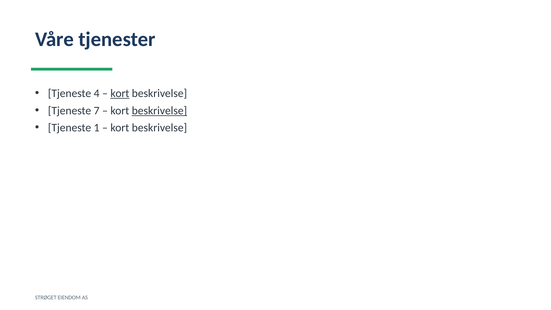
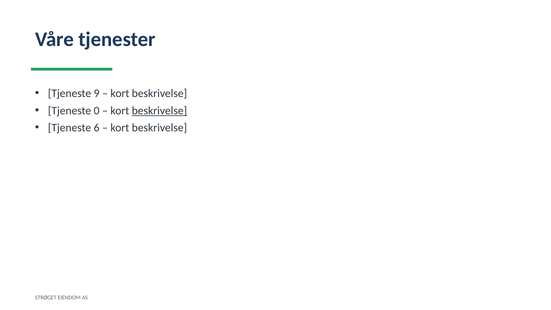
4: 4 -> 9
kort at (120, 93) underline: present -> none
7: 7 -> 0
1: 1 -> 6
